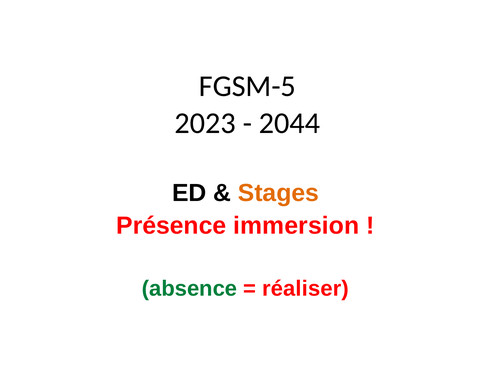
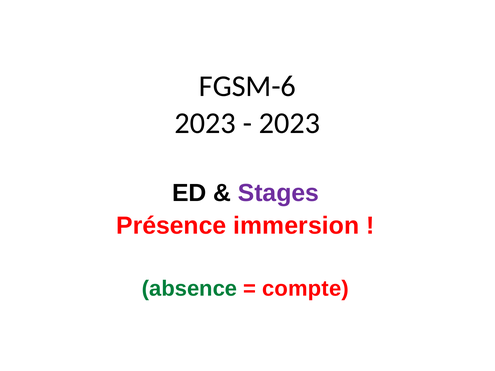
FGSM-5: FGSM-5 -> FGSM-6
2044 at (289, 123): 2044 -> 2023
Stages colour: orange -> purple
réaliser: réaliser -> compte
